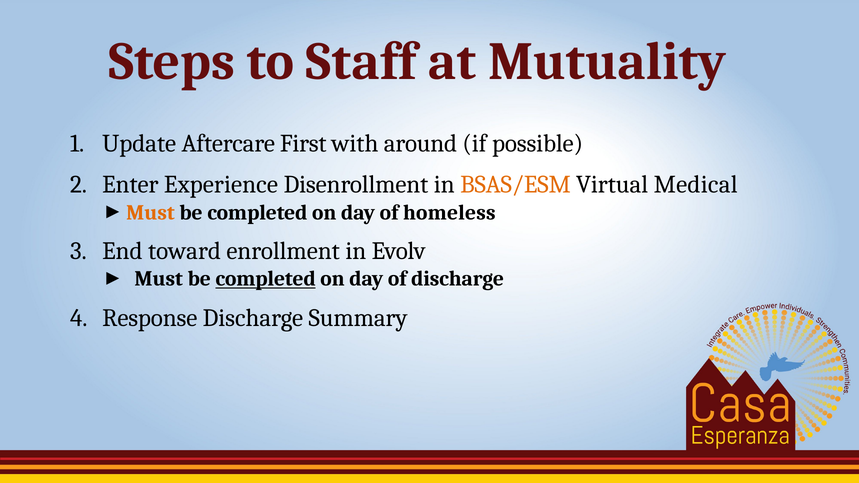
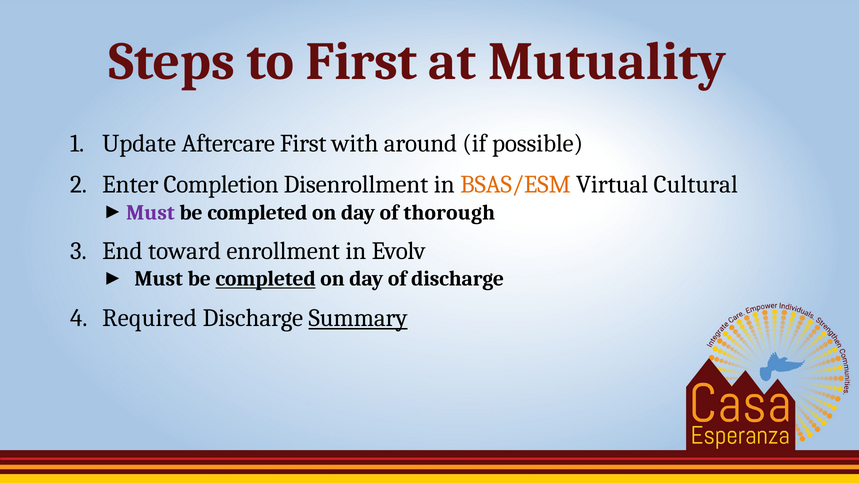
to Staff: Staff -> First
Experience: Experience -> Completion
Medical: Medical -> Cultural
Must at (151, 213) colour: orange -> purple
homeless: homeless -> thorough
Response: Response -> Required
Summary underline: none -> present
